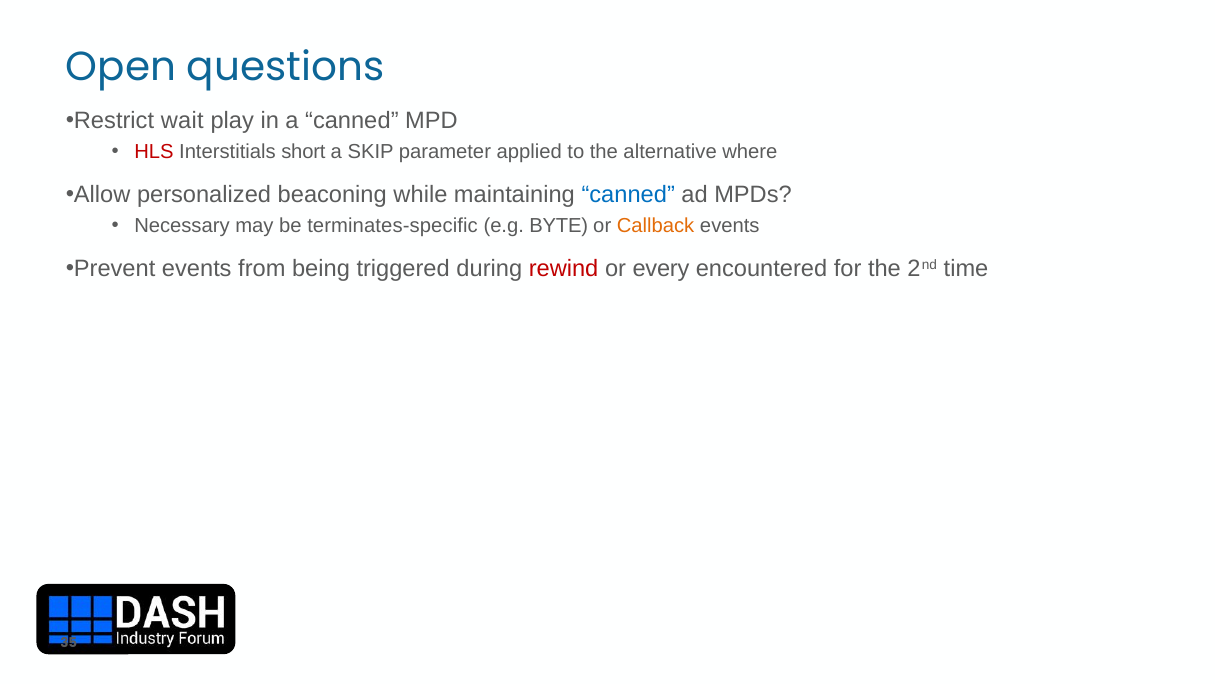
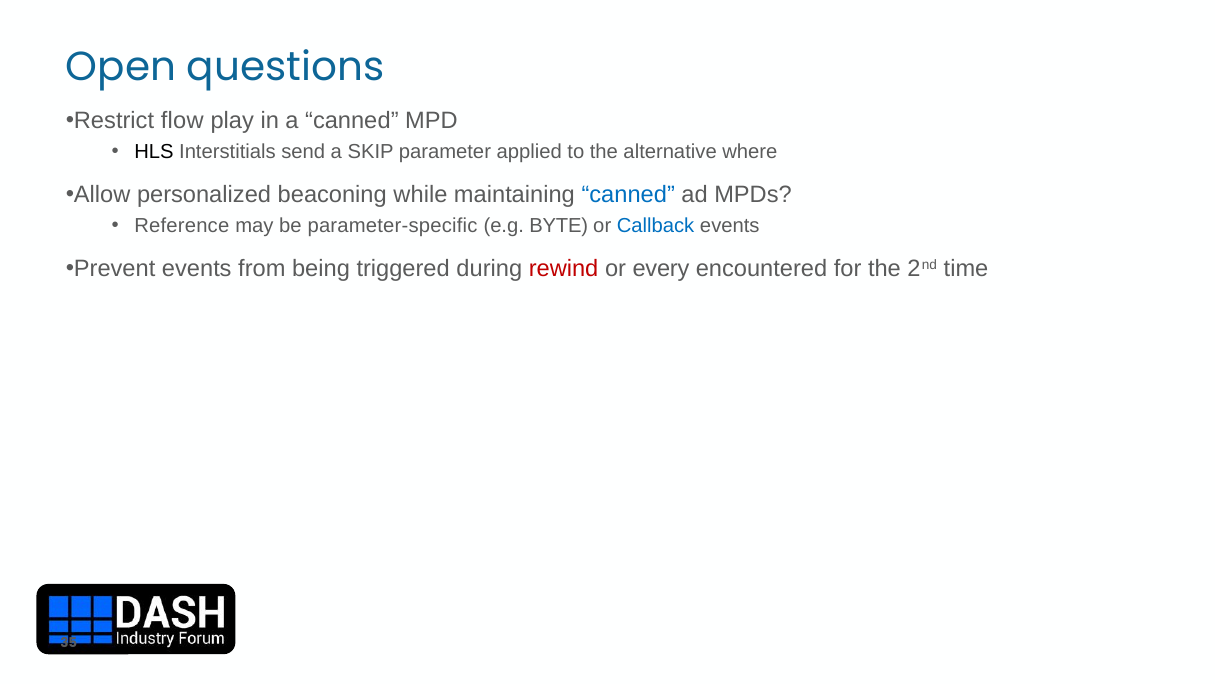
wait: wait -> flow
HLS colour: red -> black
short: short -> send
Necessary: Necessary -> Reference
terminates-specific: terminates-specific -> parameter-specific
Callback colour: orange -> blue
